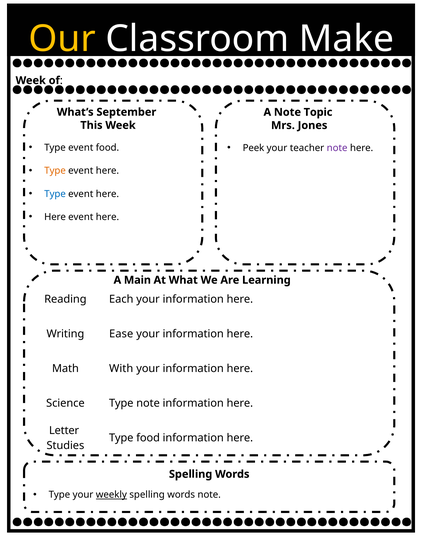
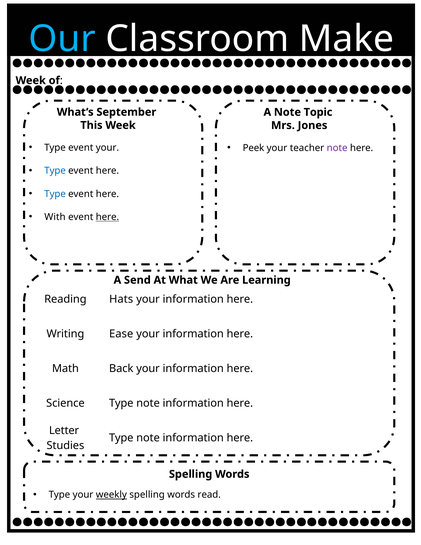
Our colour: yellow -> light blue
event food: food -> your
Type at (55, 171) colour: orange -> blue
Here at (55, 217): Here -> With
here at (107, 217) underline: none -> present
Main: Main -> Send
Each: Each -> Hats
With: With -> Back
food at (148, 438): food -> note
words note: note -> read
